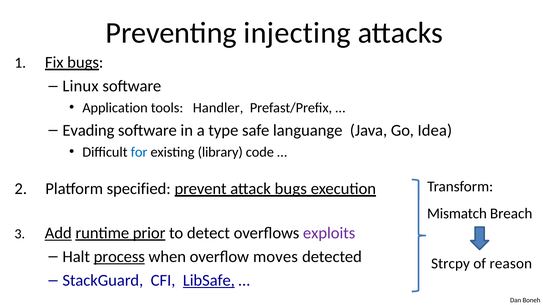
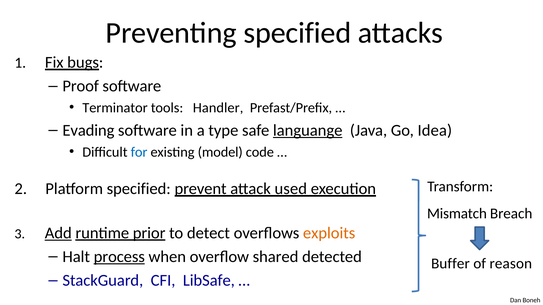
Preventing injecting: injecting -> specified
Linux: Linux -> Proof
Application: Application -> Terminator
languange underline: none -> present
library: library -> model
attack bugs: bugs -> used
exploits colour: purple -> orange
moves: moves -> shared
Strcpy: Strcpy -> Buffer
LibSafe underline: present -> none
